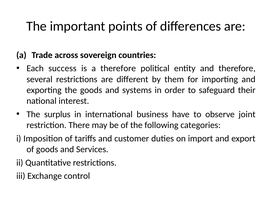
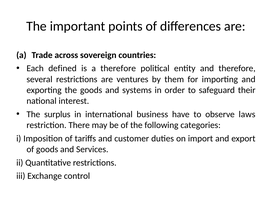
success: success -> defined
different: different -> ventures
joint: joint -> laws
